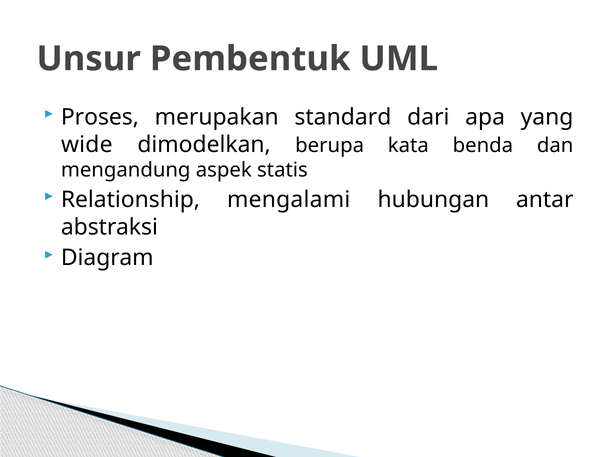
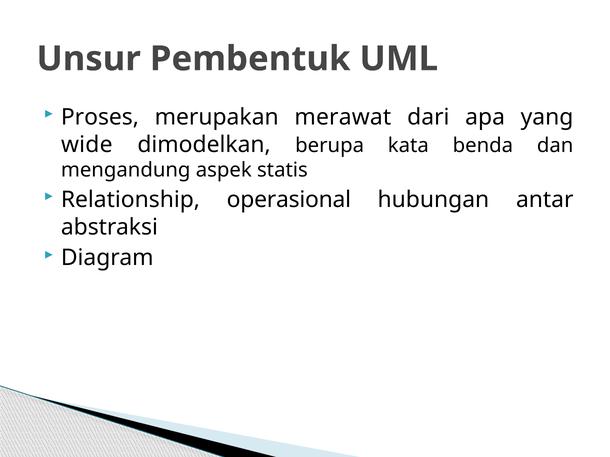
standard: standard -> merawat
mengalami: mengalami -> operasional
